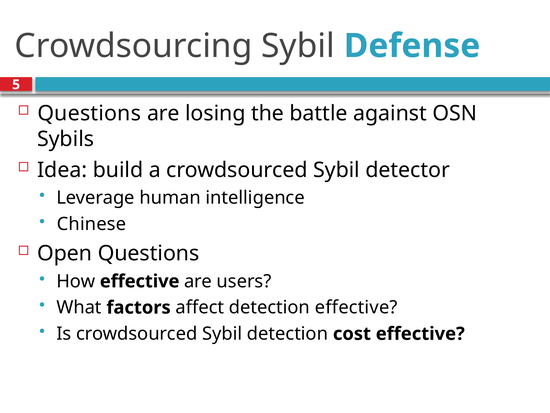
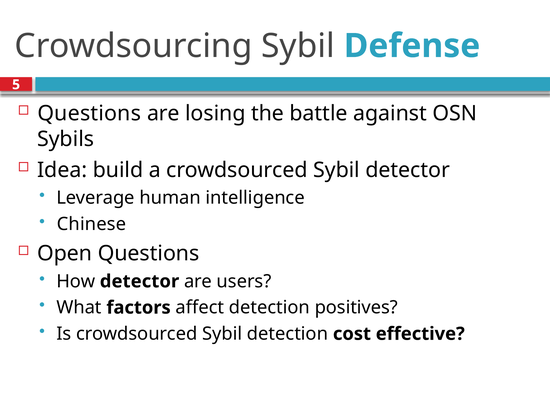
How effective: effective -> detector
detection effective: effective -> positives
